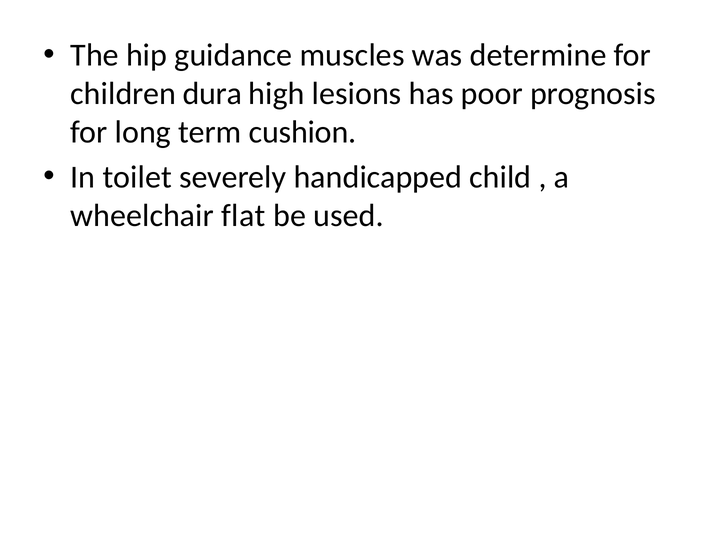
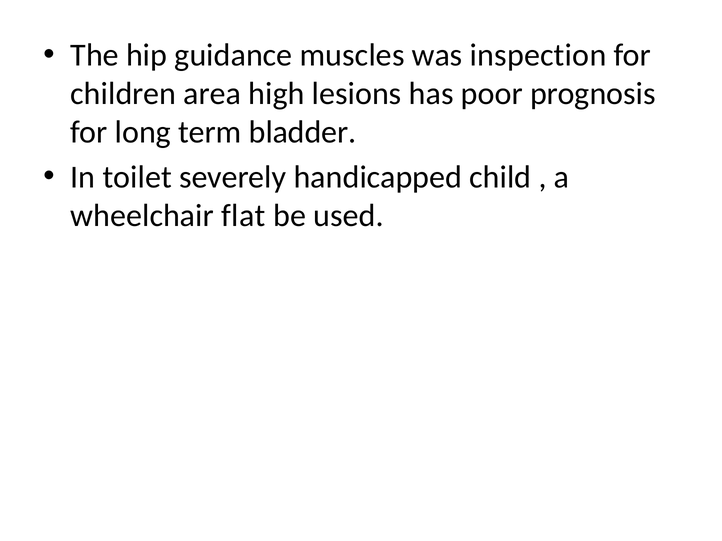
determine: determine -> inspection
dura: dura -> area
cushion: cushion -> bladder
